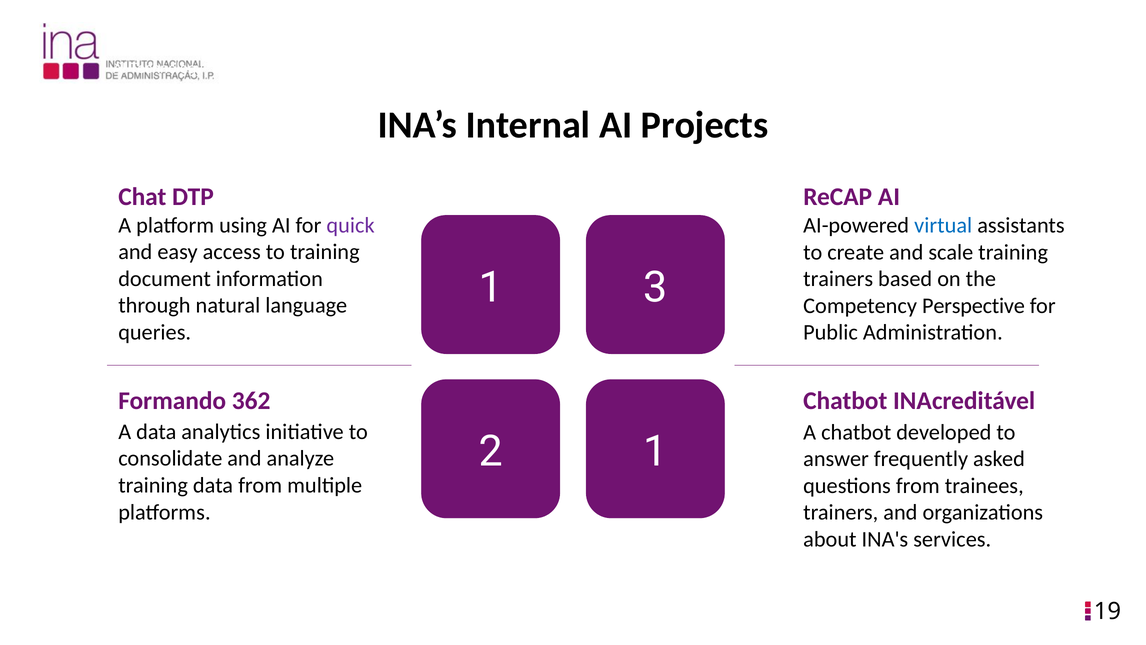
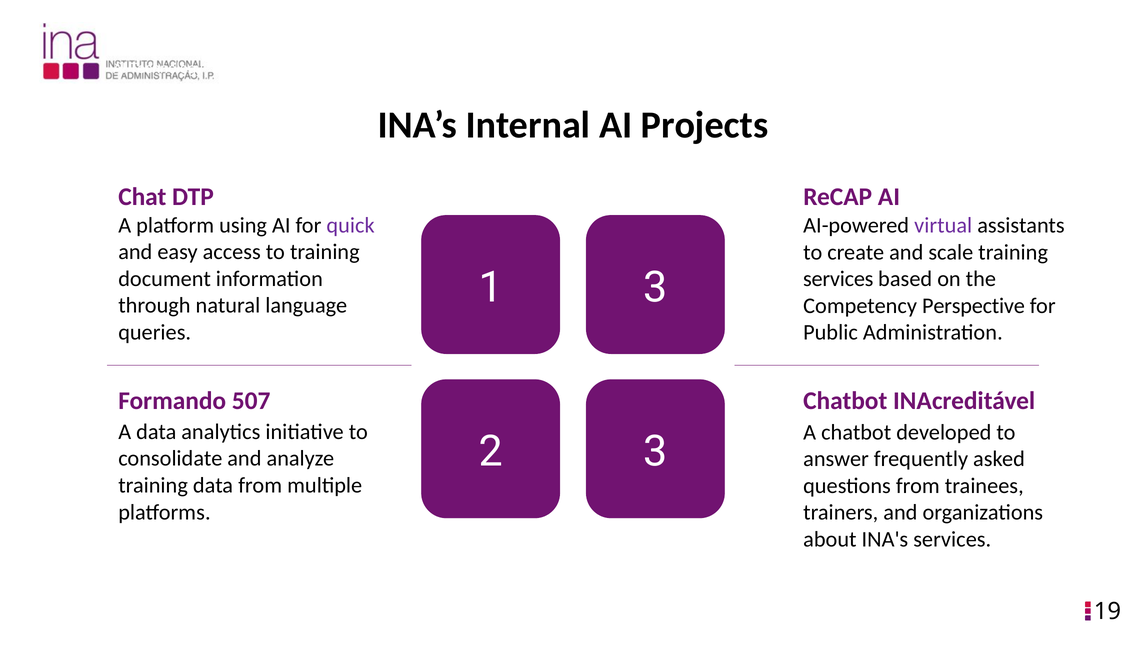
virtual colour: blue -> purple
trainers at (838, 279): trainers -> services
362: 362 -> 507
2 1: 1 -> 3
